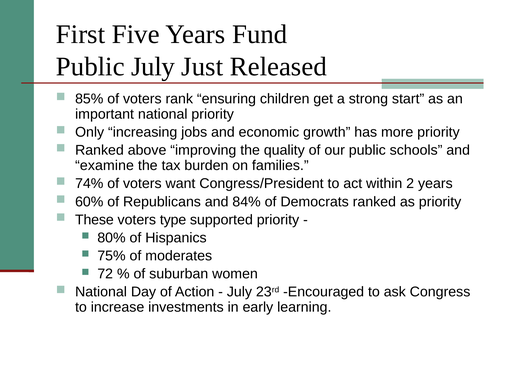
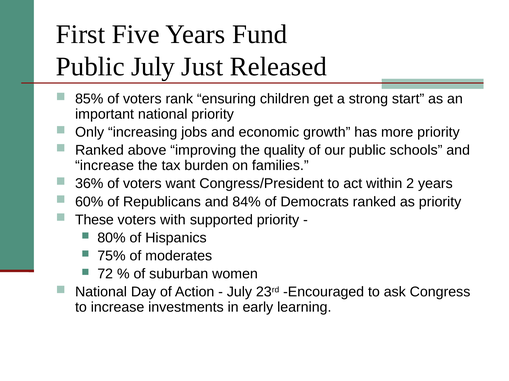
examine at (105, 166): examine -> increase
74%: 74% -> 36%
type: type -> with
